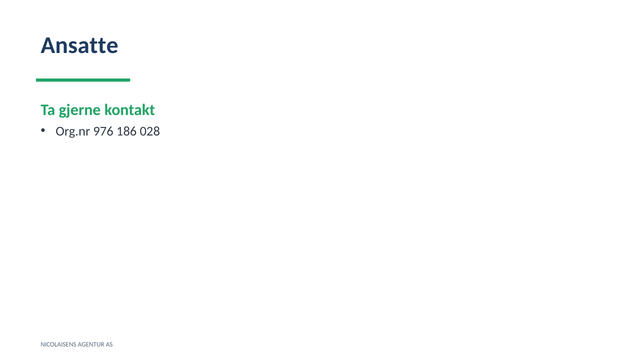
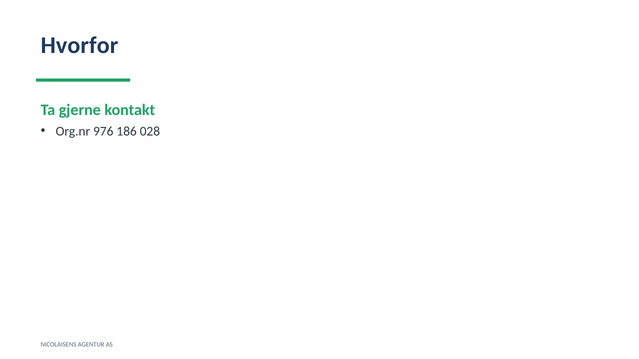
Ansatte: Ansatte -> Hvorfor
